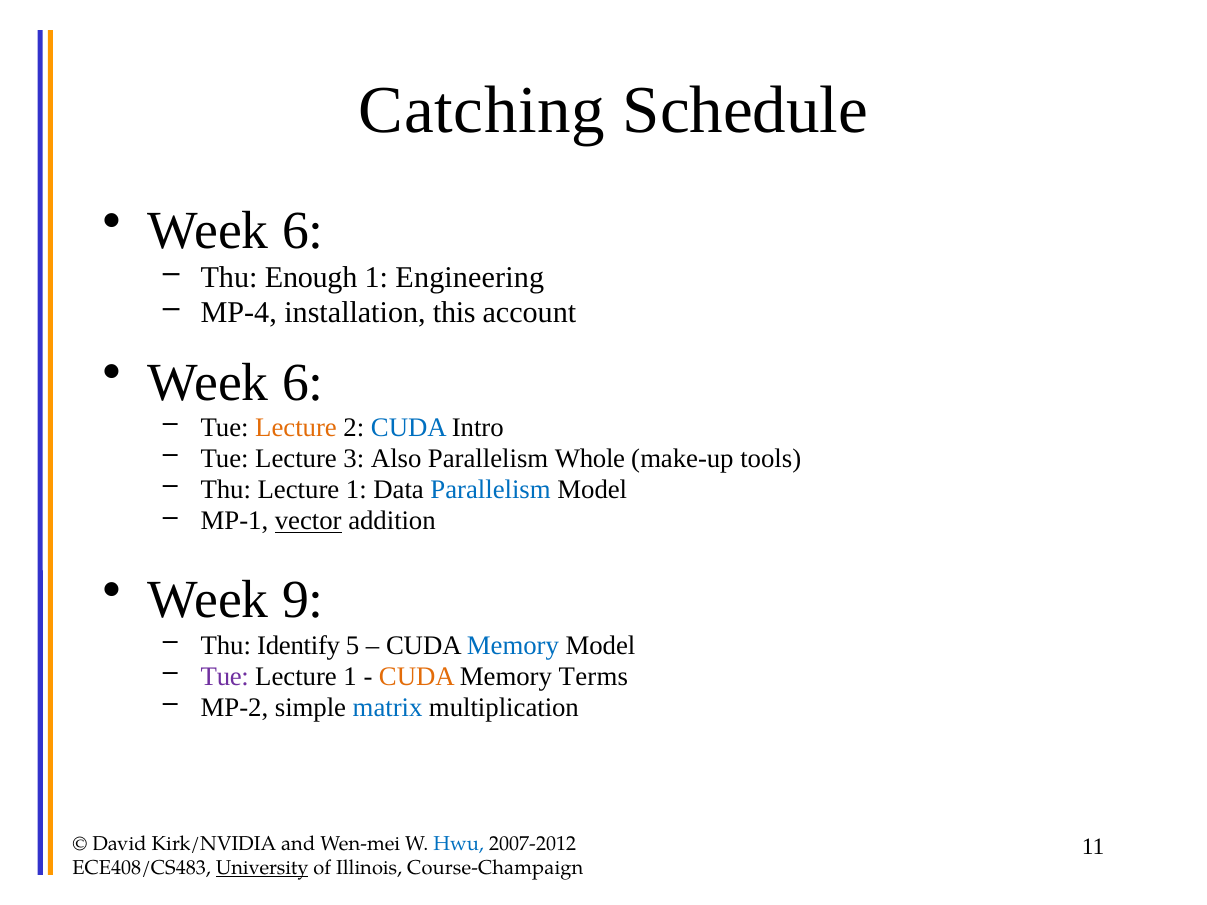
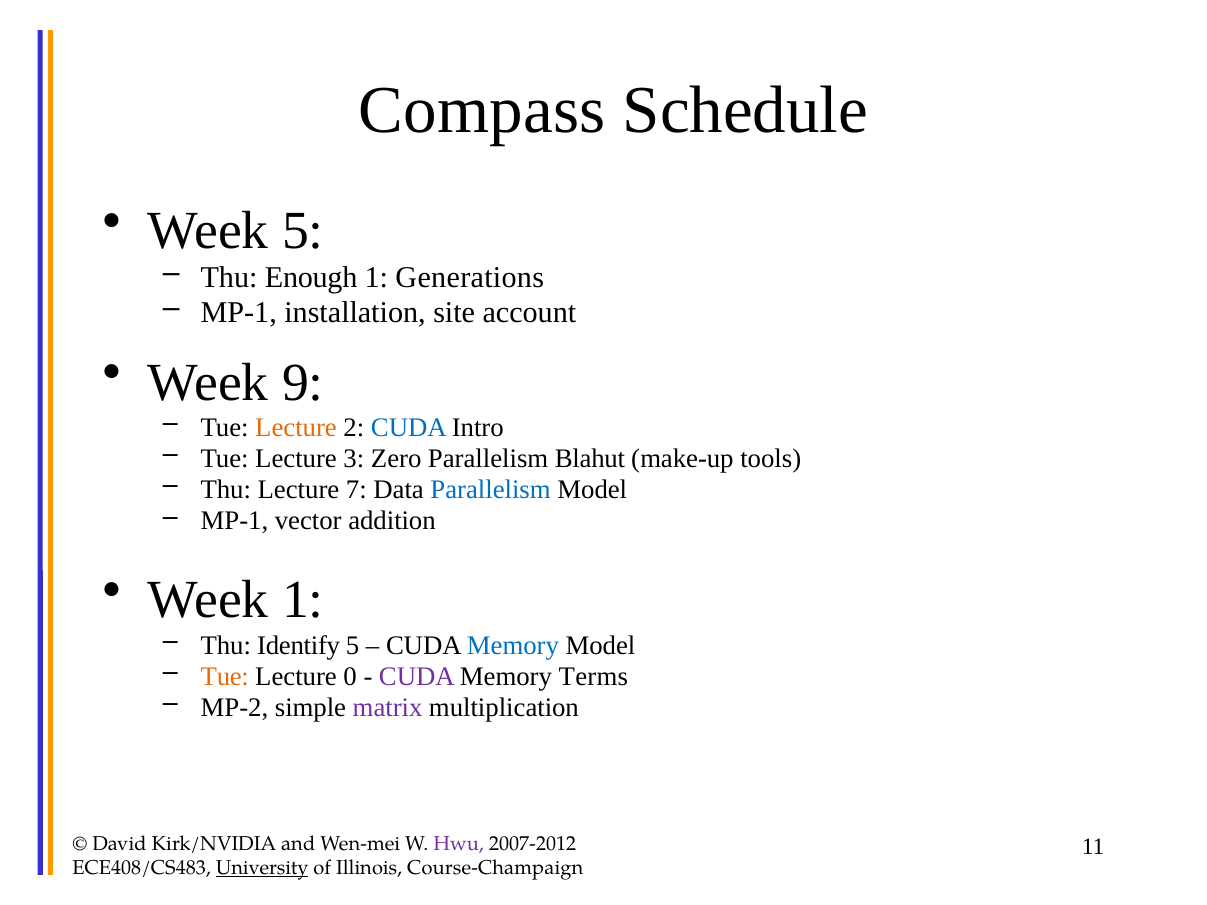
Catching: Catching -> Compass
6 at (303, 231): 6 -> 5
Engineering: Engineering -> Generations
MP-4 at (239, 313): MP-4 -> MP-1
this: this -> site
6 at (303, 382): 6 -> 9
Also: Also -> Zero
Whole: Whole -> Blahut
Thu Lecture 1: 1 -> 7
vector underline: present -> none
Week 9: 9 -> 1
Tue at (225, 677) colour: purple -> orange
1 at (350, 677): 1 -> 0
CUDA at (417, 677) colour: orange -> purple
matrix colour: blue -> purple
Hwu colour: blue -> purple
